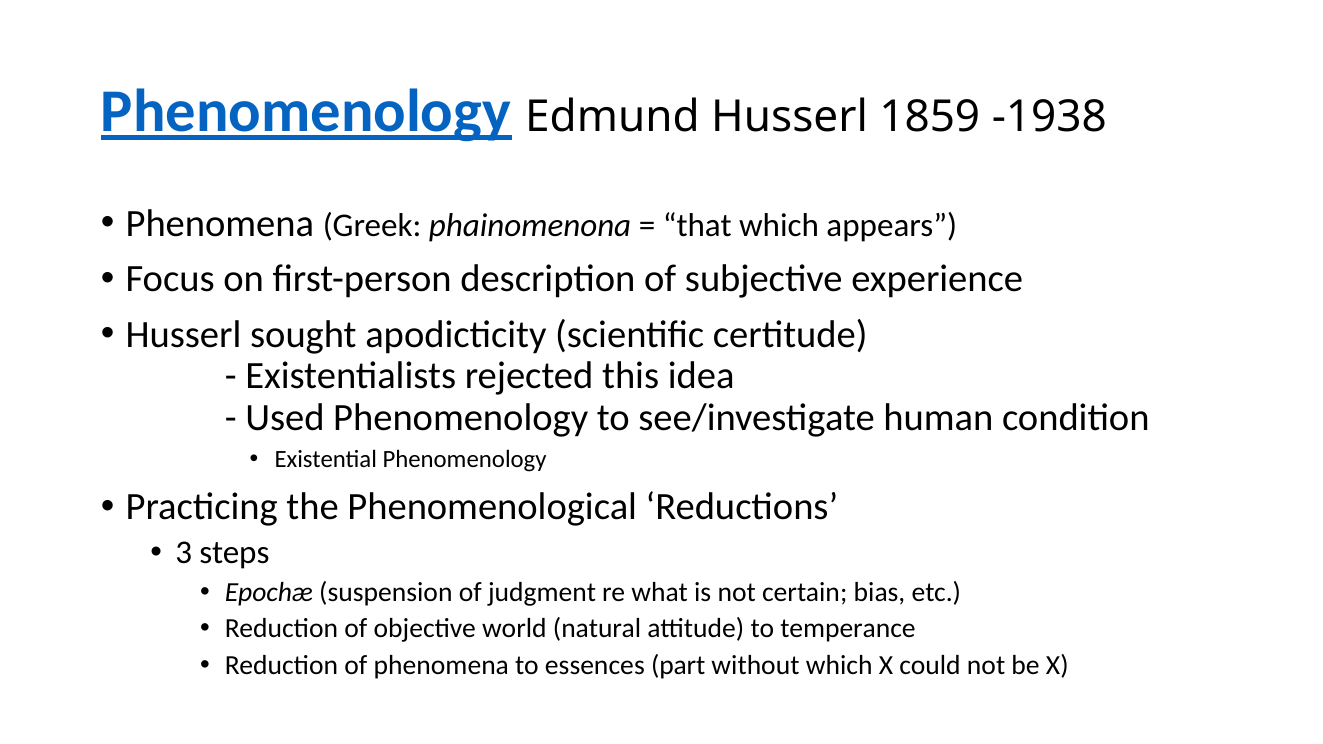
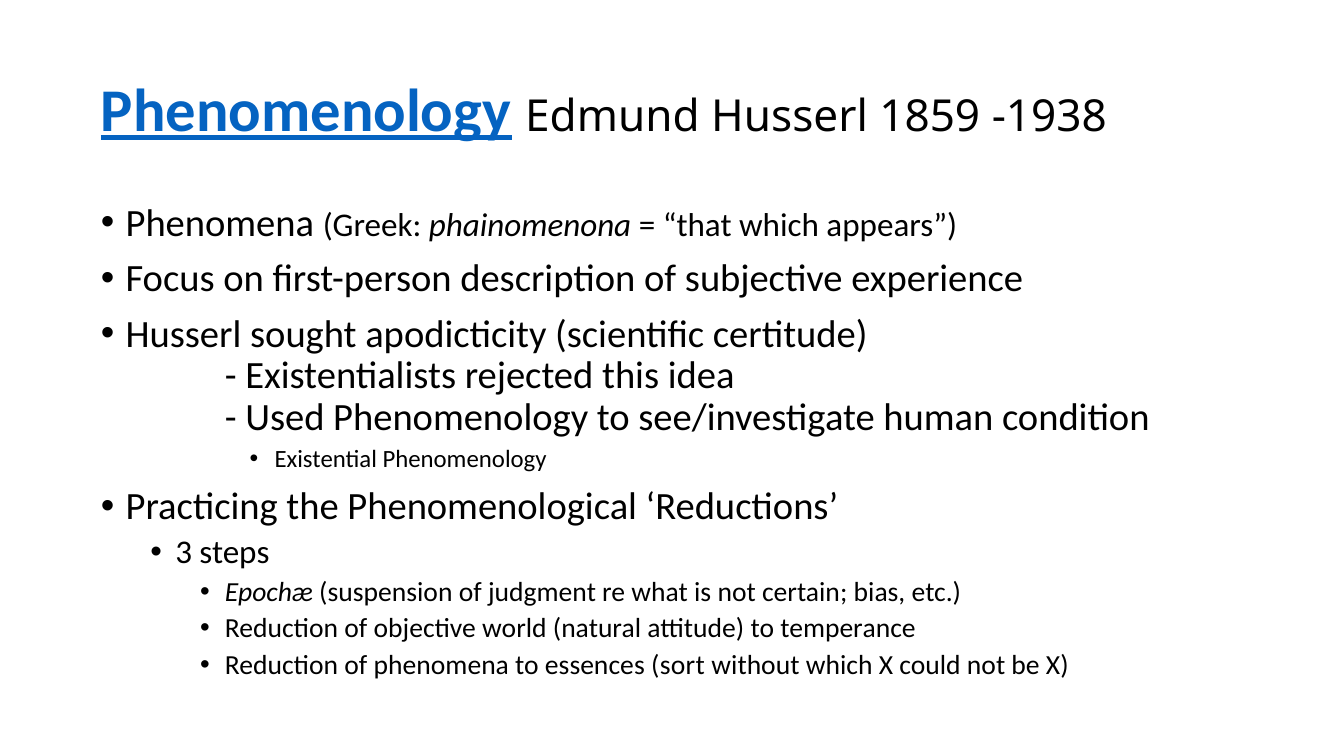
part: part -> sort
